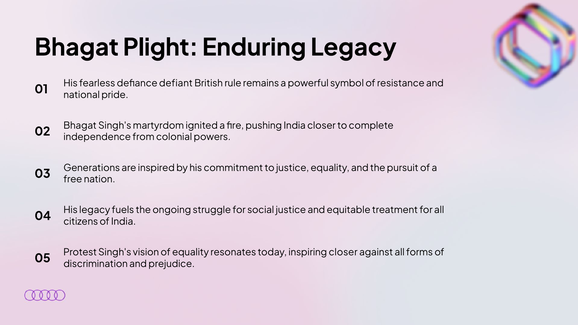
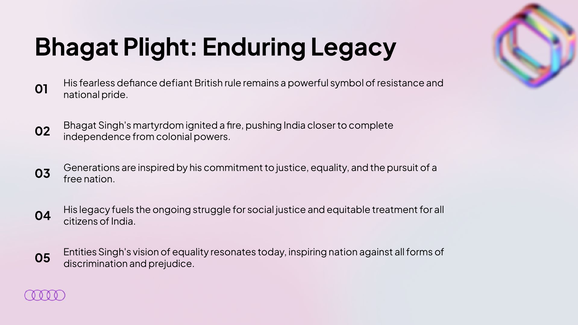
Protest: Protest -> Entities
inspiring closer: closer -> nation
